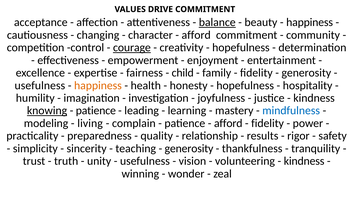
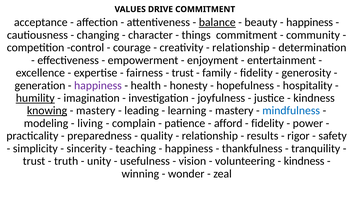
afford at (196, 35): afford -> things
courage underline: present -> none
hopefulness at (241, 48): hopefulness -> relationship
child at (183, 73): child -> trust
usefulness at (40, 85): usefulness -> generation
happiness at (98, 85) colour: orange -> purple
humility underline: none -> present
patience at (96, 111): patience -> mastery
generosity at (189, 148): generosity -> happiness
